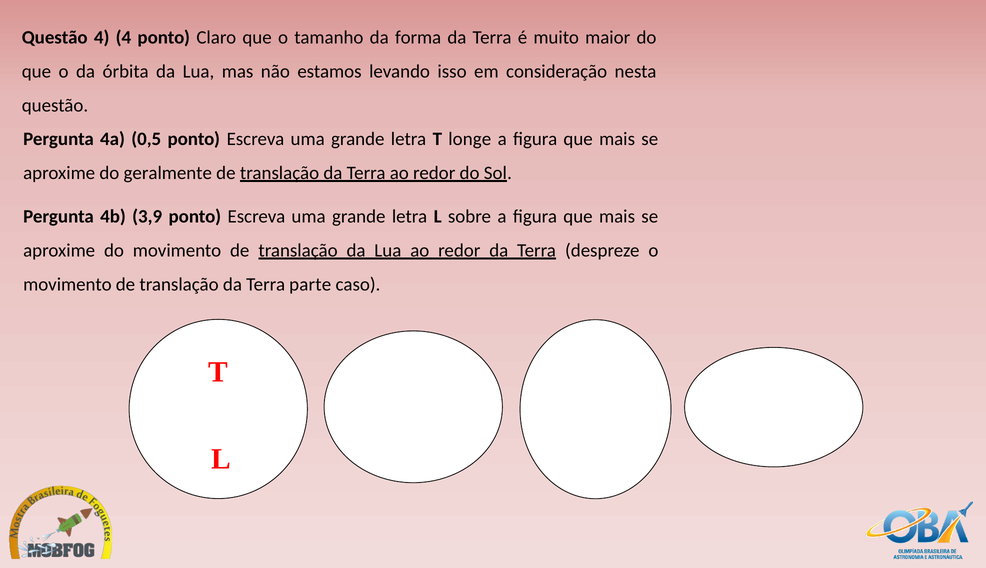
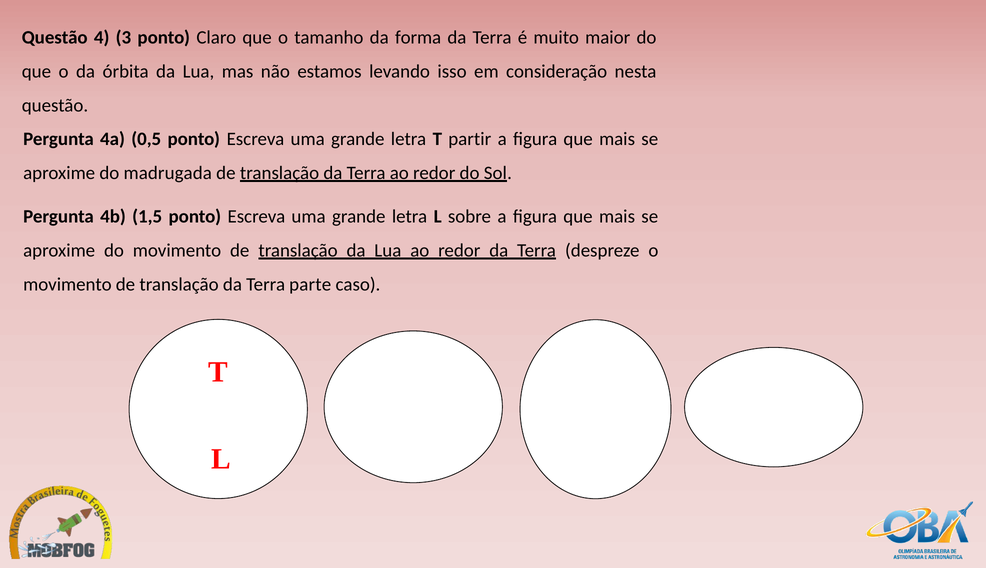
4 4: 4 -> 3
longe: longe -> partir
geralmente: geralmente -> madrugada
3,9: 3,9 -> 1,5
